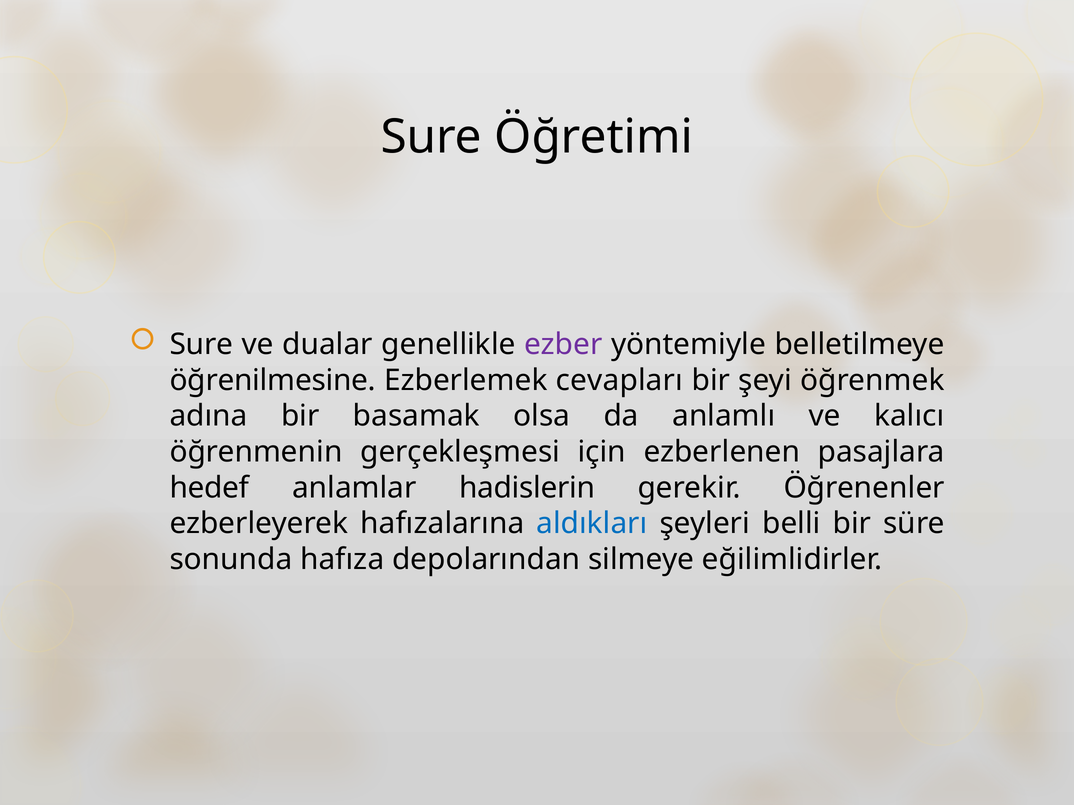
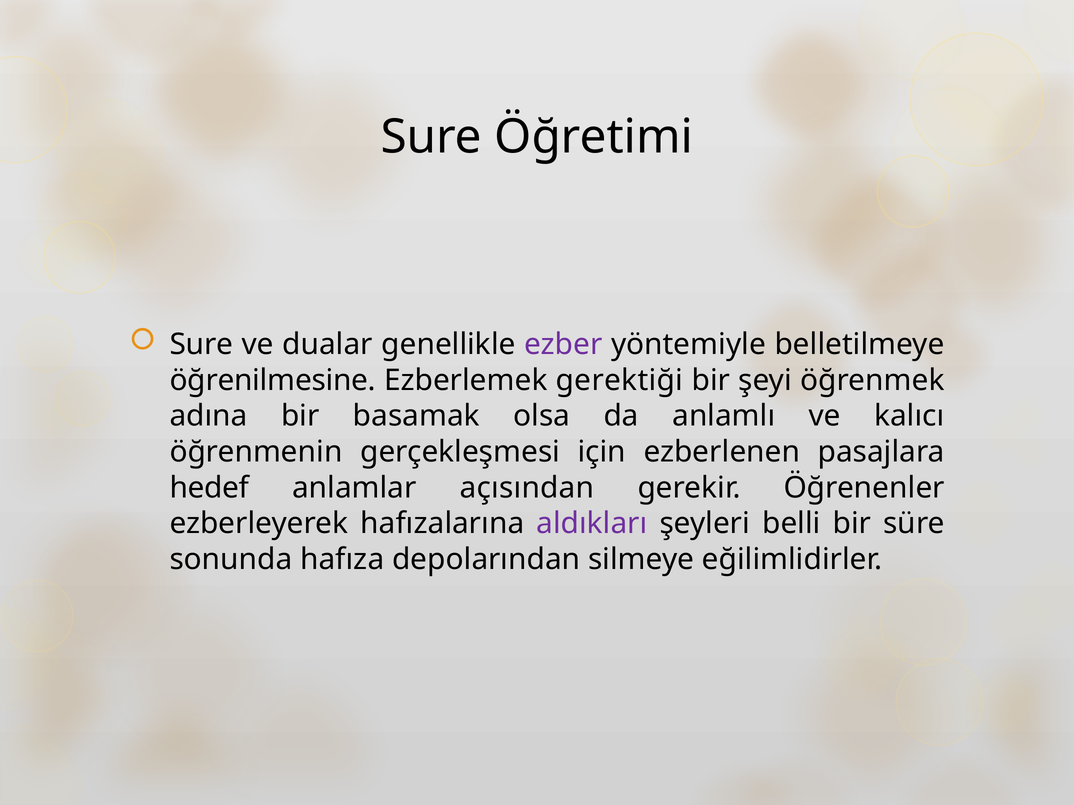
cevapları: cevapları -> gerektiği
hadislerin: hadislerin -> açısından
aldıkları colour: blue -> purple
